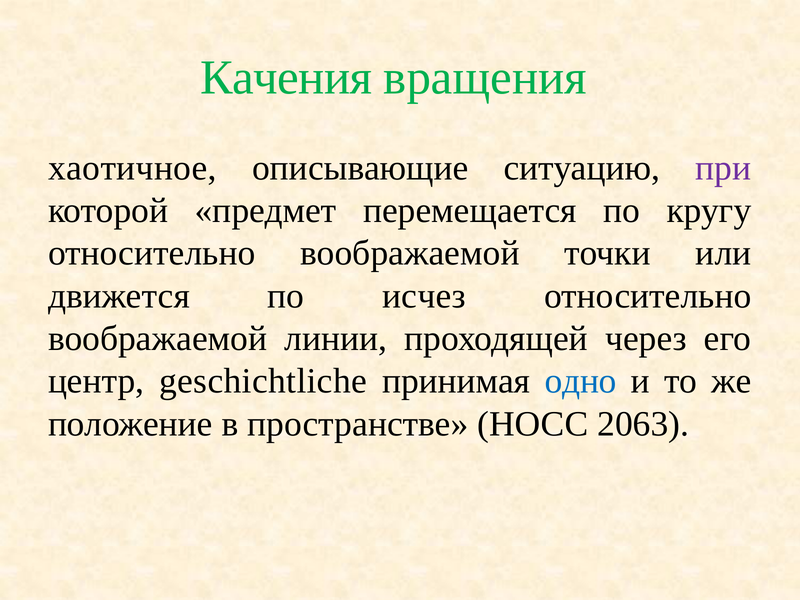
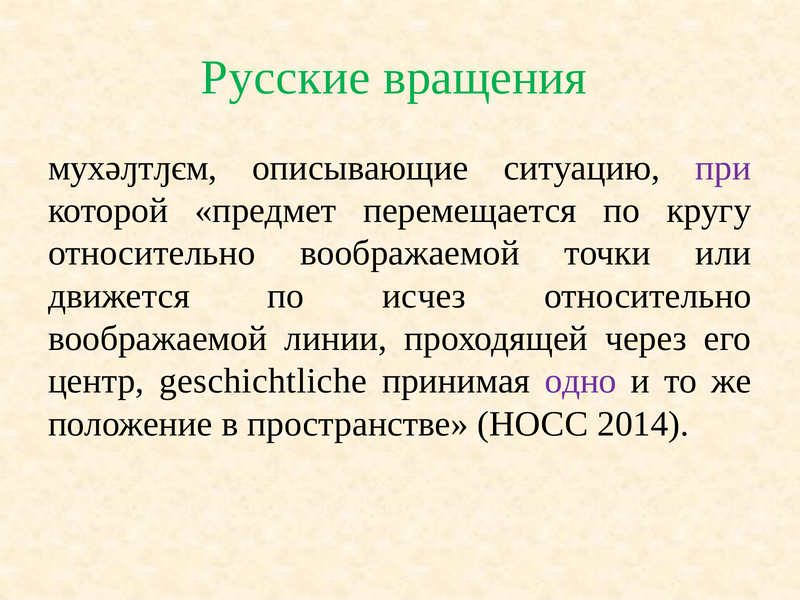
Качения: Качения -> Русские
хаотичное: хаотичное -> мухәԓтԓєм
одно colour: blue -> purple
2063: 2063 -> 2014
